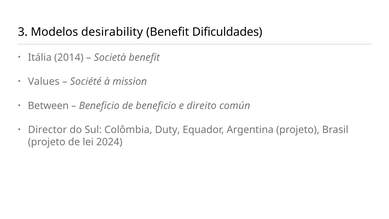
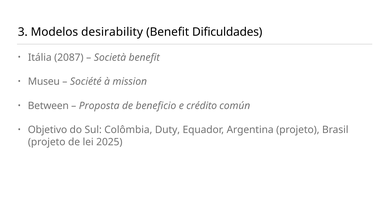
2014: 2014 -> 2087
Values: Values -> Museu
Beneficio at (99, 106): Beneficio -> Proposta
direito: direito -> crédito
Director: Director -> Objetivo
2024: 2024 -> 2025
